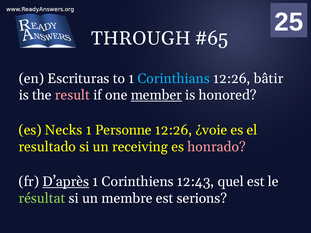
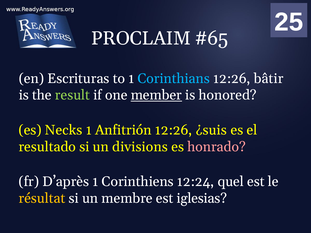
THROUGH: THROUGH -> PROCLAIM
result colour: pink -> light green
Personne: Personne -> Anfitrión
¿voie: ¿voie -> ¿suis
receiving: receiving -> divisions
D’après underline: present -> none
12:43: 12:43 -> 12:24
résultat colour: light green -> yellow
serions: serions -> iglesias
